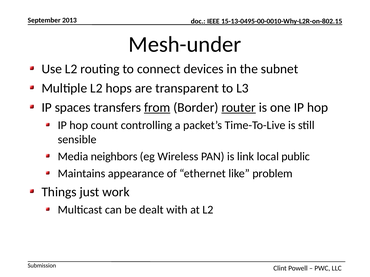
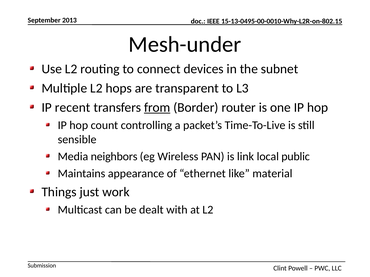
spaces: spaces -> recent
router underline: present -> none
problem: problem -> material
